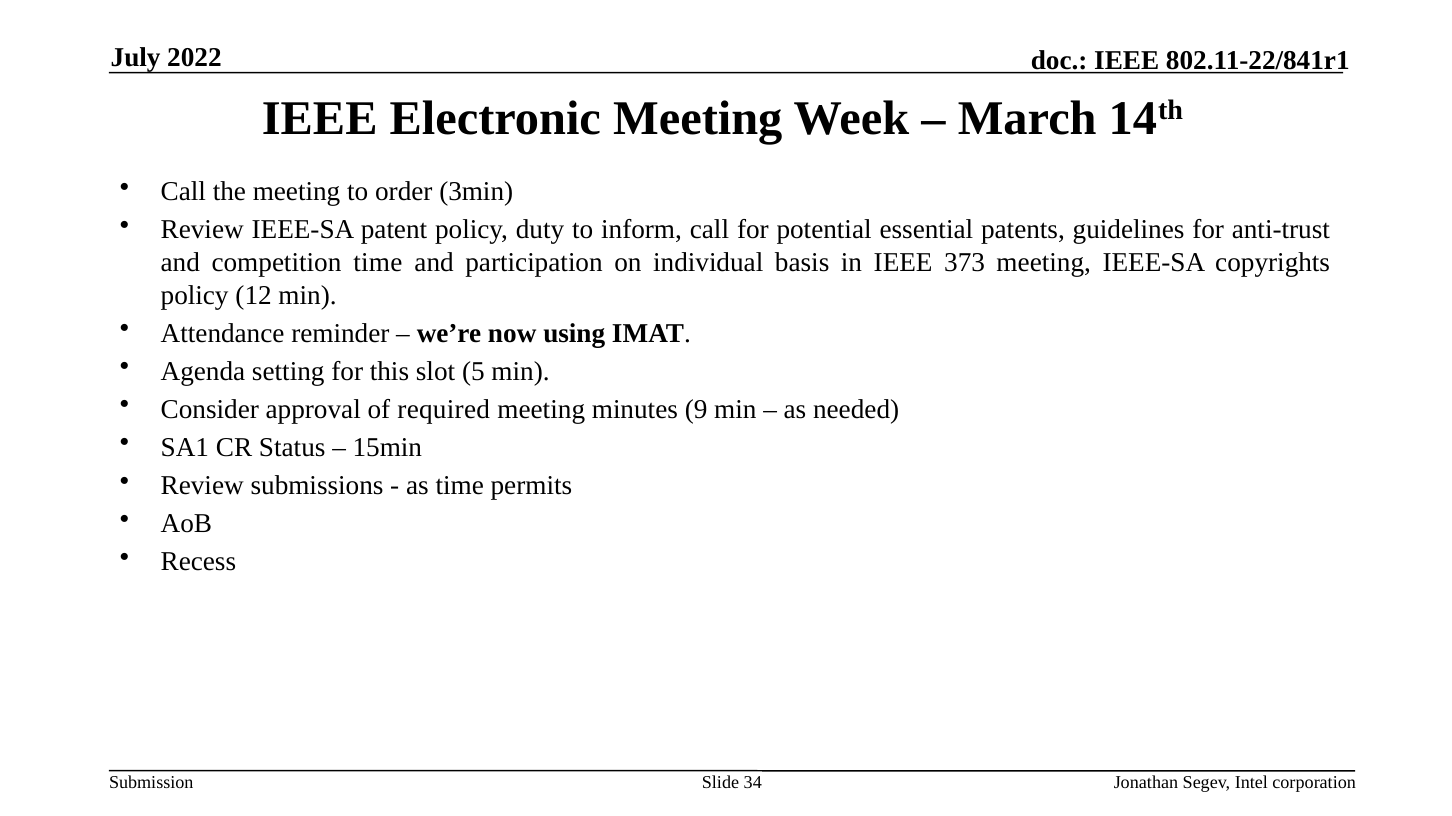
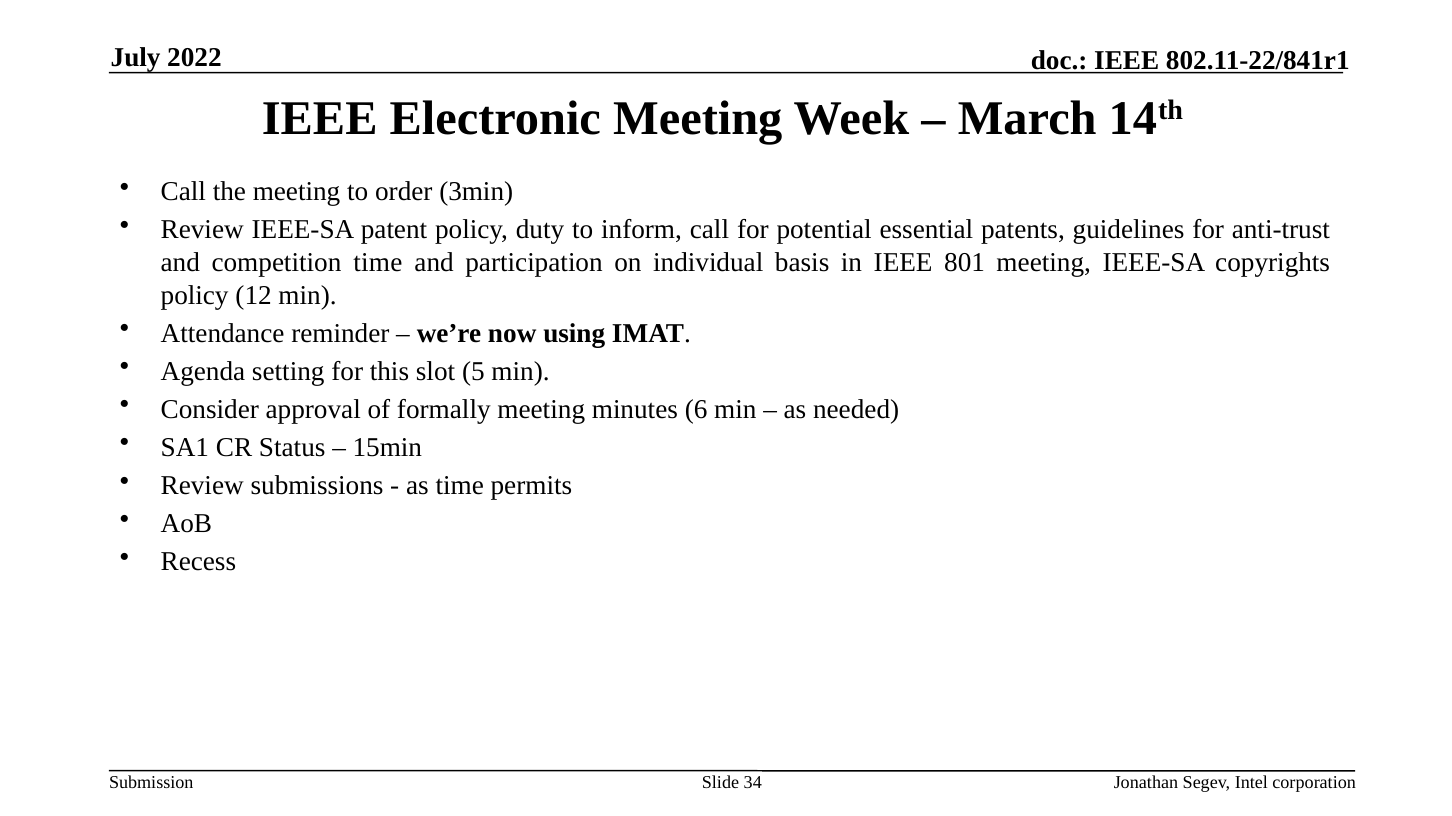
373: 373 -> 801
required: required -> formally
9: 9 -> 6
